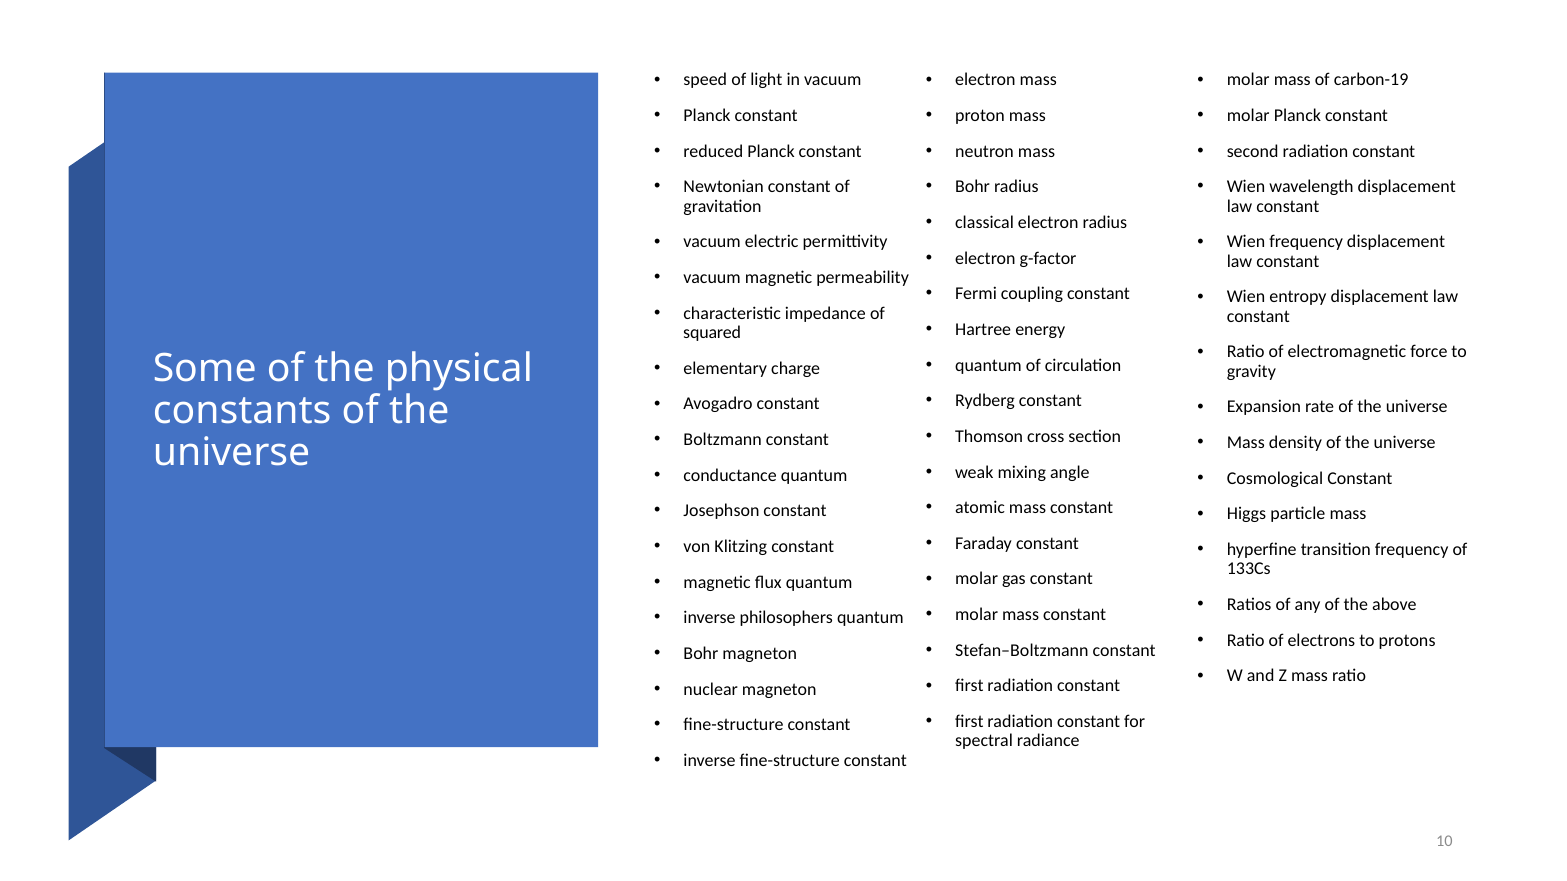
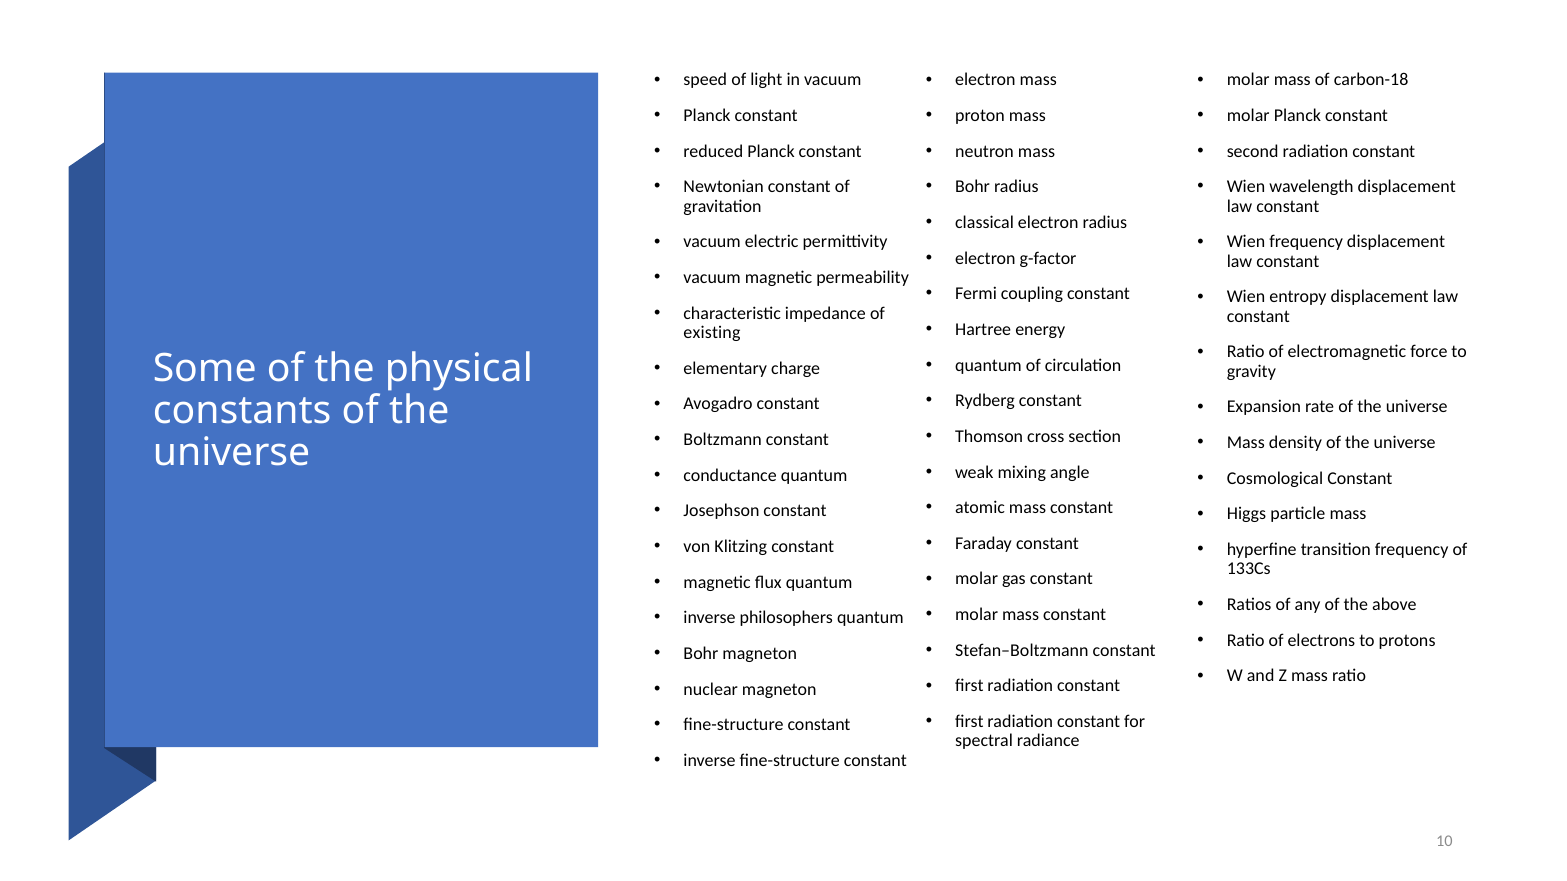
carbon-19: carbon-19 -> carbon-18
squared: squared -> existing
